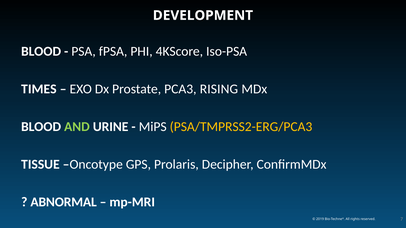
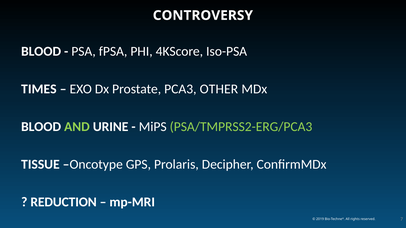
DEVELOPMENT: DEVELOPMENT -> CONTROVERSY
RISING: RISING -> OTHER
PSA/TMPRSS2-ERG/PCA3 colour: yellow -> light green
ABNORMAL: ABNORMAL -> REDUCTION
